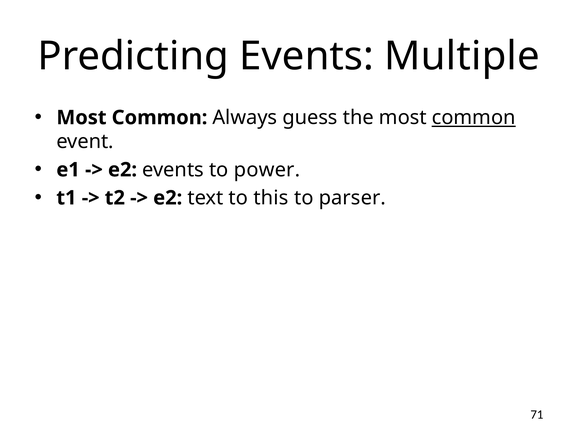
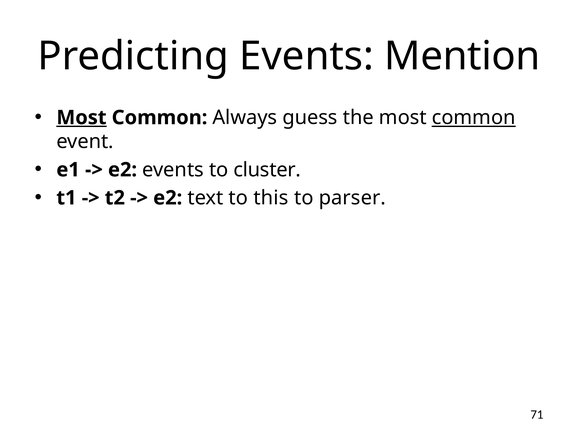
Multiple: Multiple -> Mention
Most at (81, 117) underline: none -> present
power: power -> cluster
